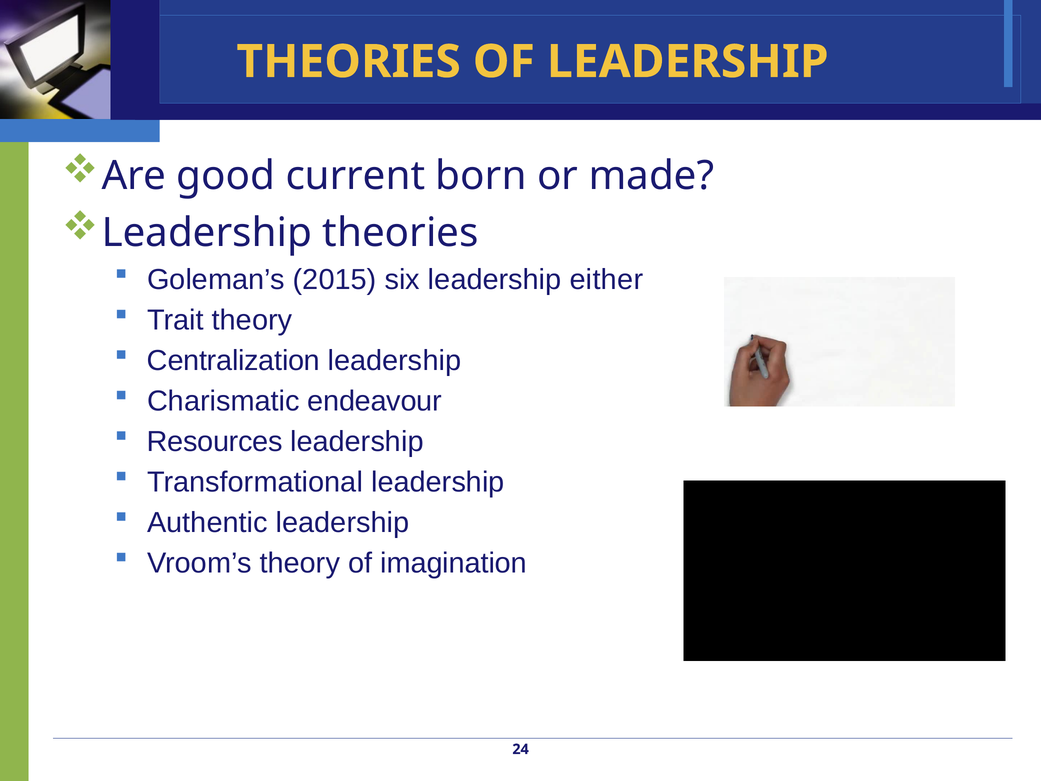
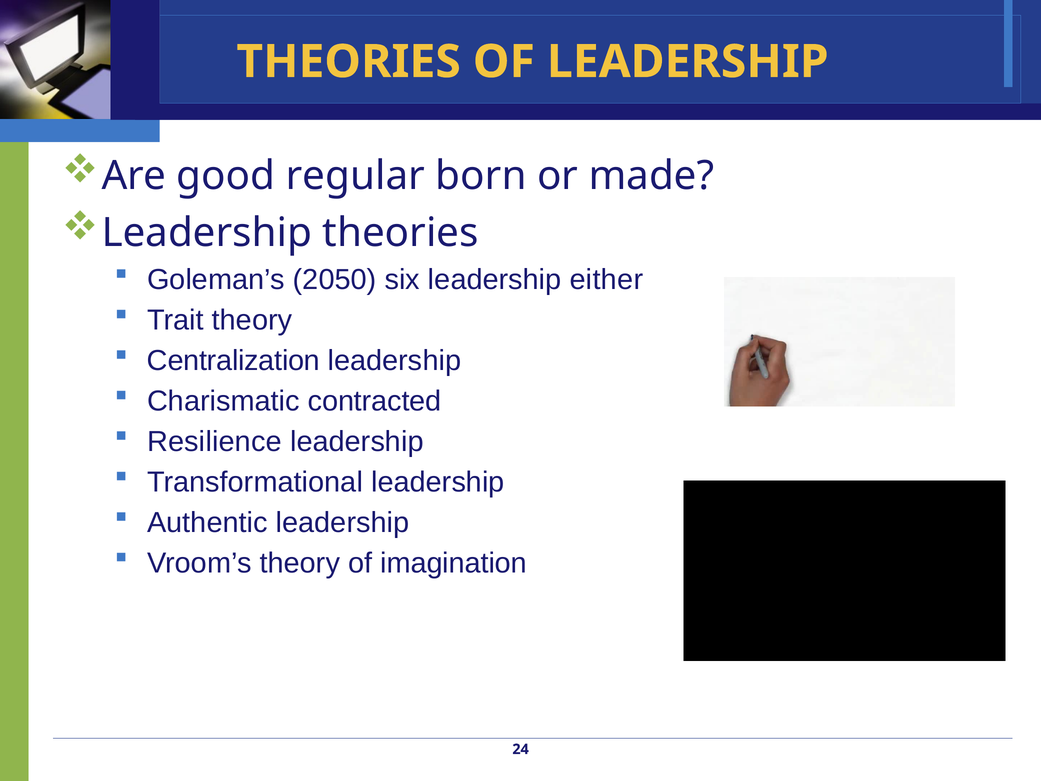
current: current -> regular
2015: 2015 -> 2050
endeavour: endeavour -> contracted
Resources: Resources -> Resilience
